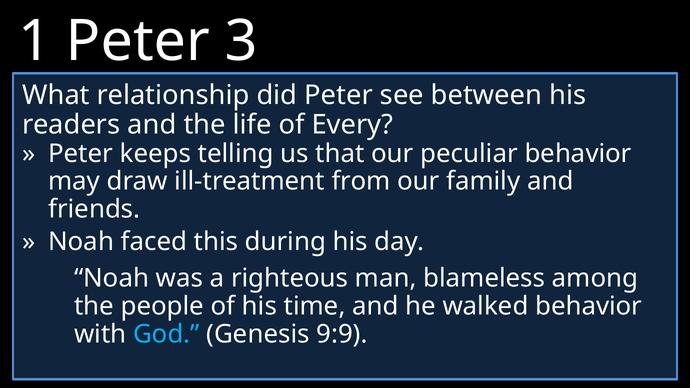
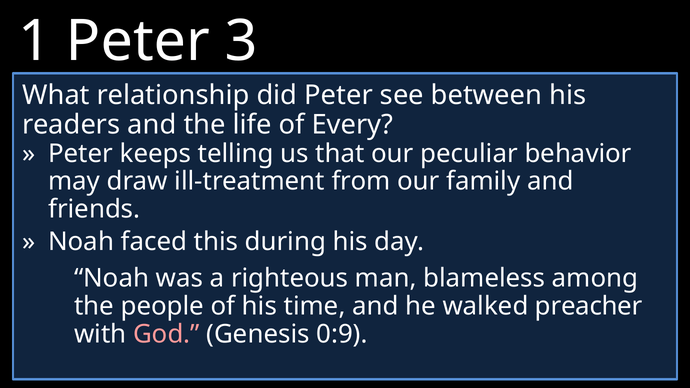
behavior at (589, 306): behavior -> preacher
God at (166, 334) colour: light blue -> pink
9:9: 9:9 -> 0:9
